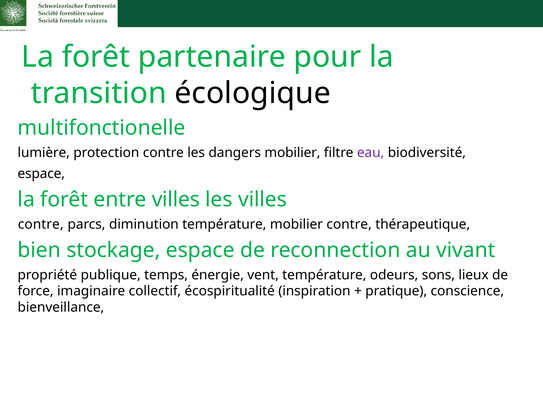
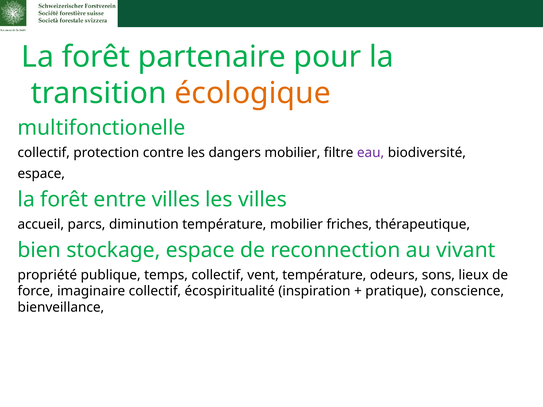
écologique colour: black -> orange
lumière at (44, 153): lumière -> collectif
contre at (41, 224): contre -> accueil
mobilier contre: contre -> friches
temps énergie: énergie -> collectif
